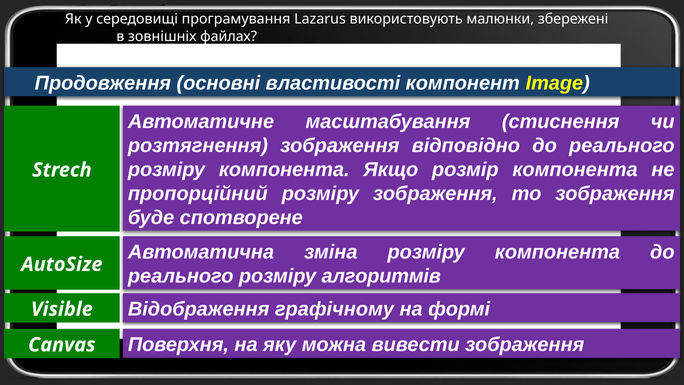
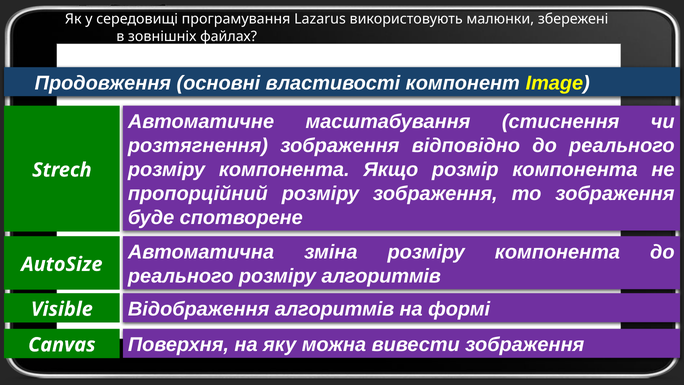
Відображення графічному: графічному -> алгоритмів
